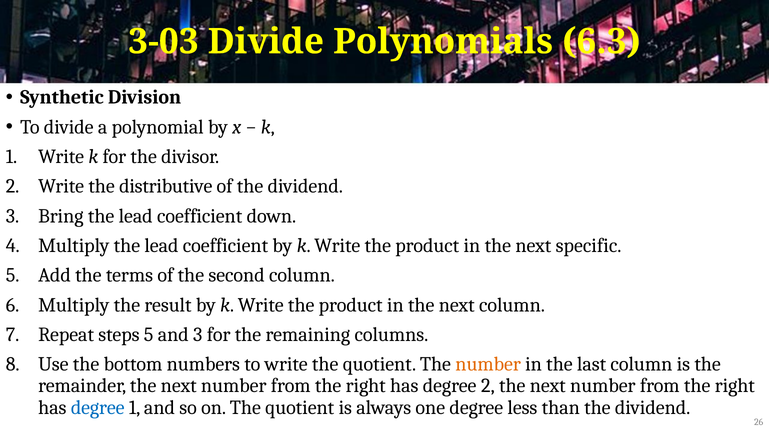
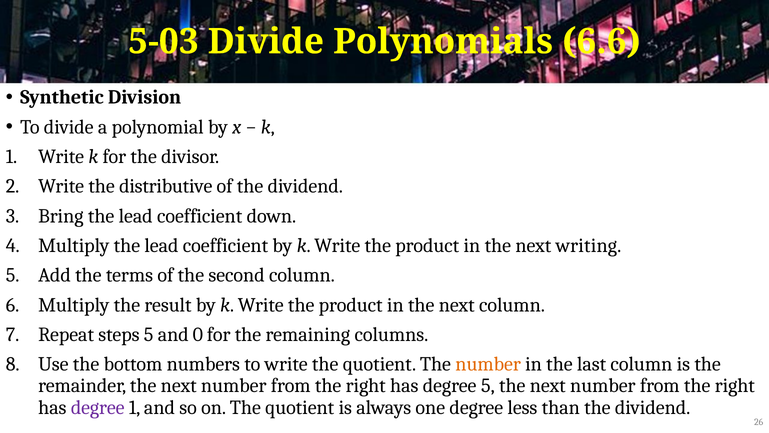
3-03: 3-03 -> 5-03
6.3: 6.3 -> 6.6
specific: specific -> writing
and 3: 3 -> 0
degree 2: 2 -> 5
degree at (98, 407) colour: blue -> purple
